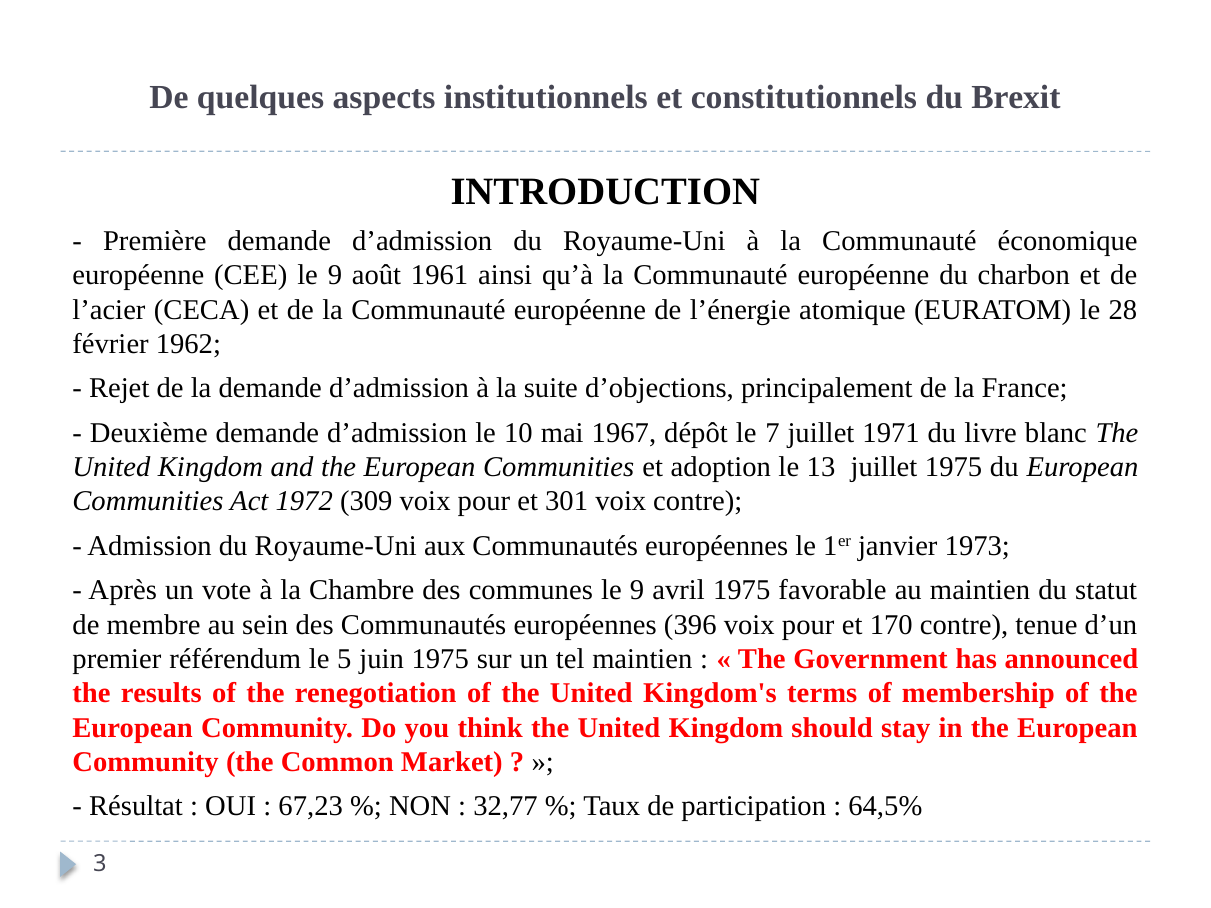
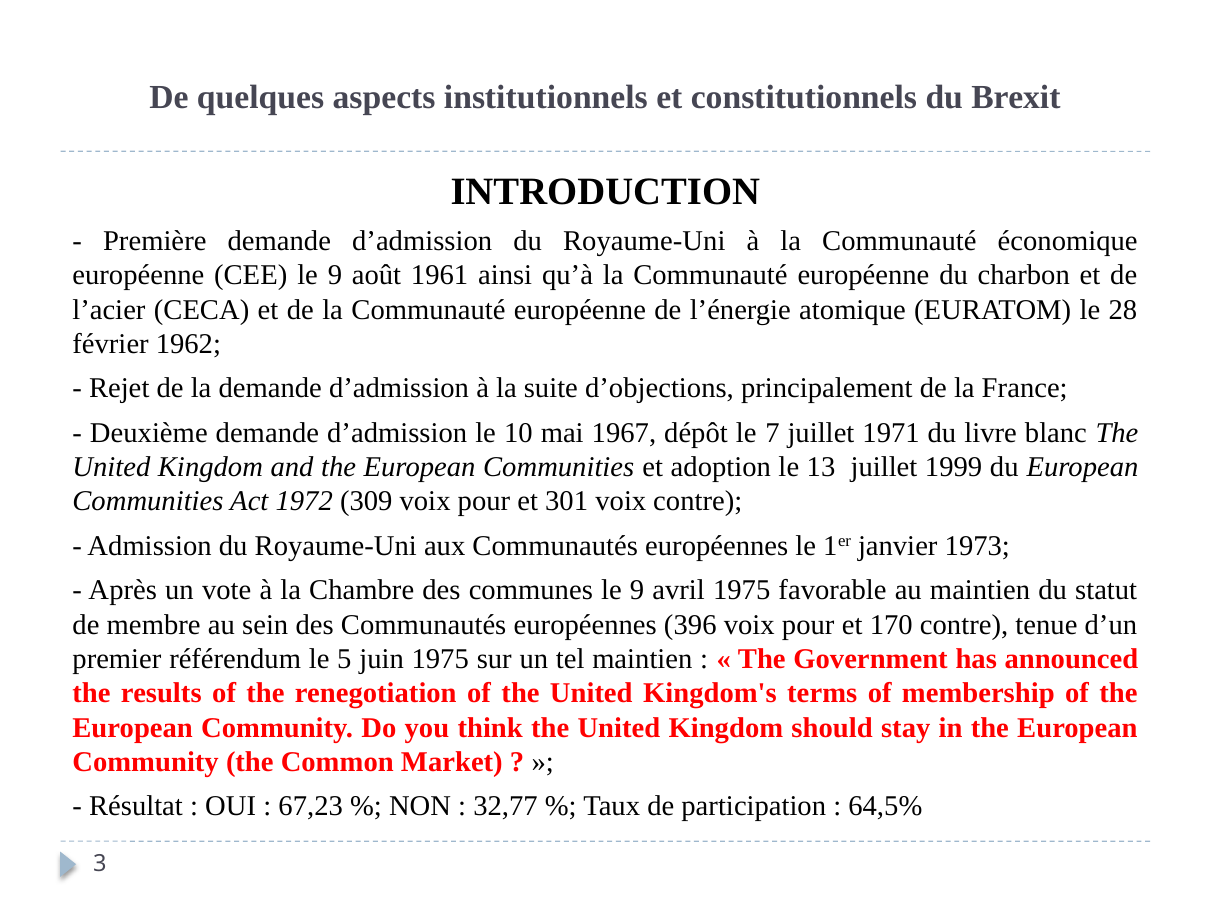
juillet 1975: 1975 -> 1999
